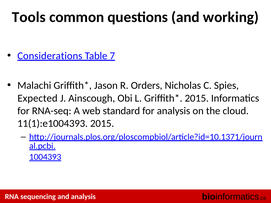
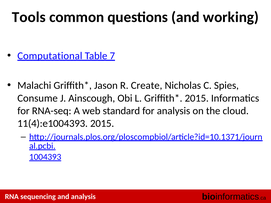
Considerations: Considerations -> Computational
Orders: Orders -> Create
Expected: Expected -> Consume
11(1):e1004393: 11(1):e1004393 -> 11(4):e1004393
